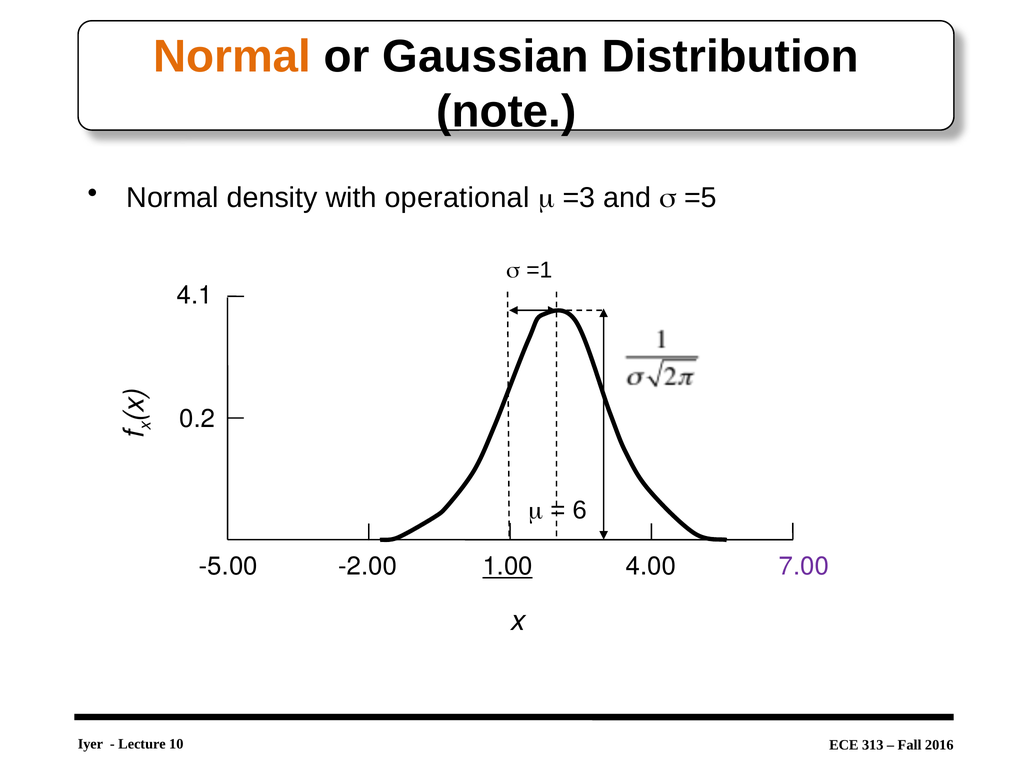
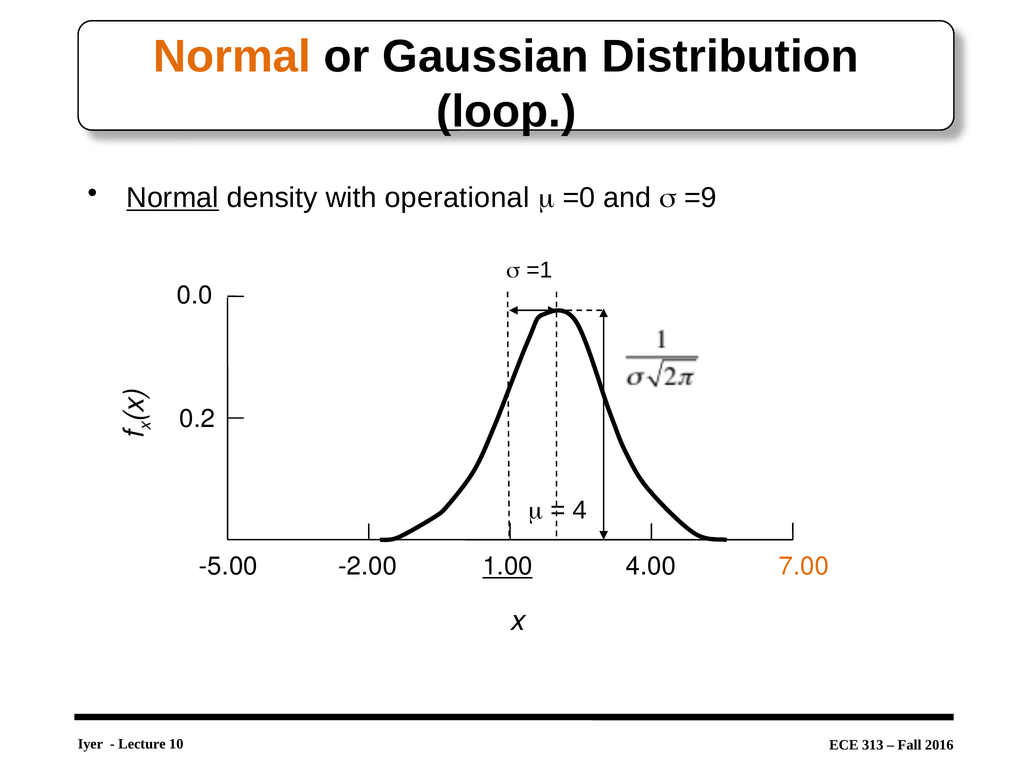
note: note -> loop
Normal at (173, 198) underline: none -> present
=3: =3 -> =0
=5: =5 -> =9
4.1: 4.1 -> 0.0
6: 6 -> 4
7.00 colour: purple -> orange
